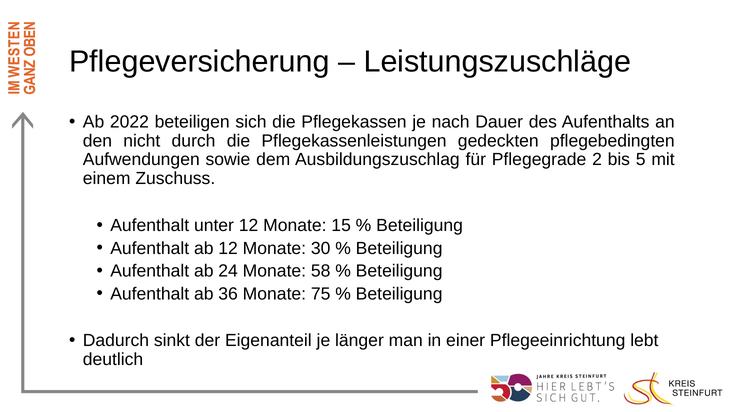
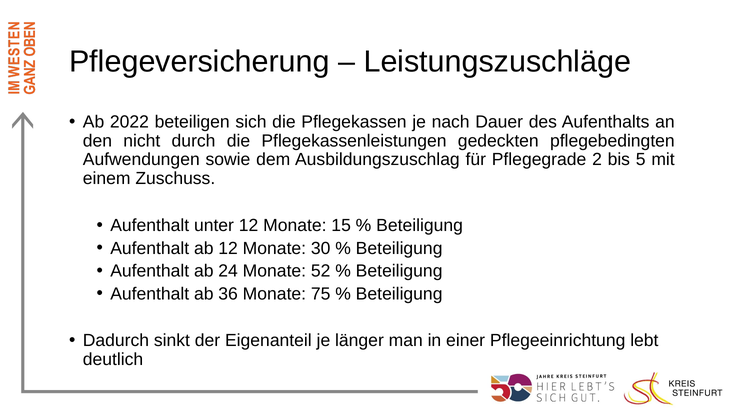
58: 58 -> 52
